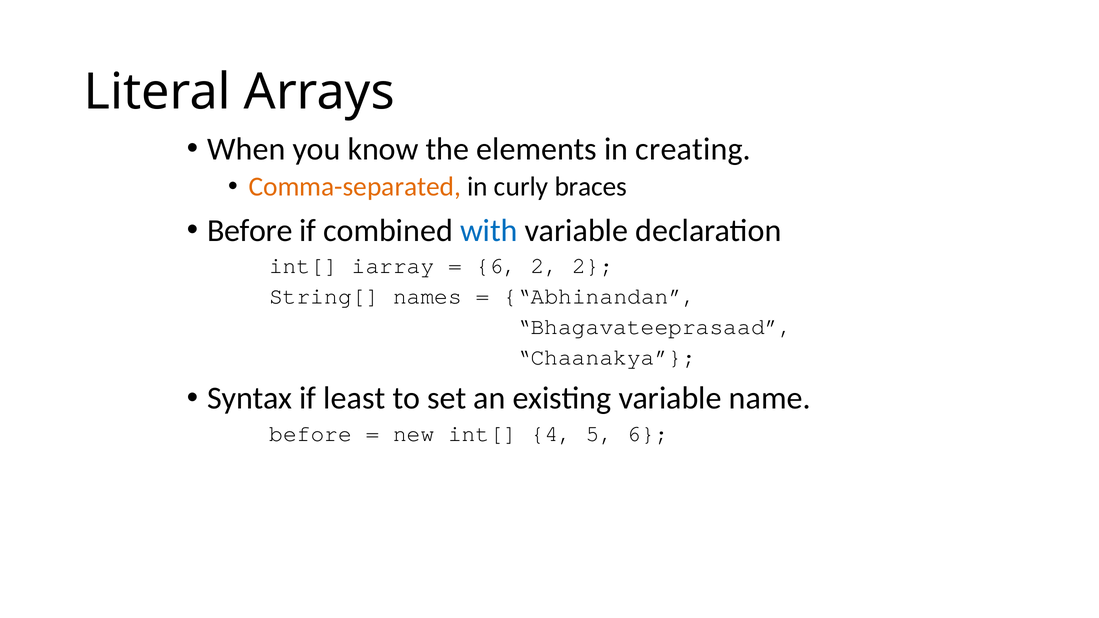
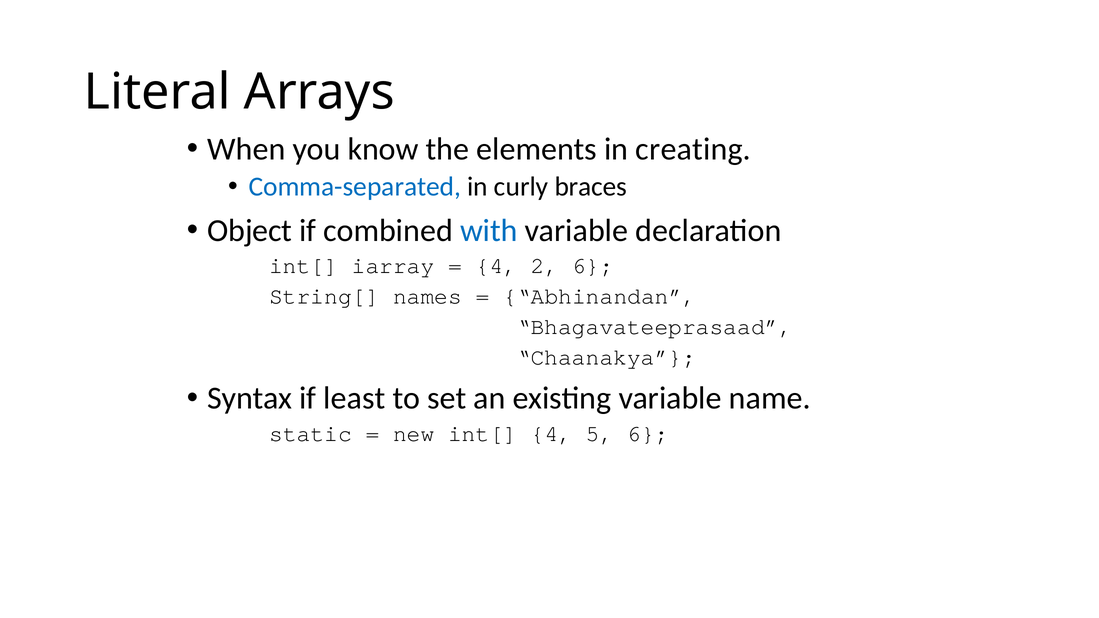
Comma-separated colour: orange -> blue
Before at (250, 230): Before -> Object
6 at (496, 266): 6 -> 4
2 2: 2 -> 6
before at (311, 434): before -> static
